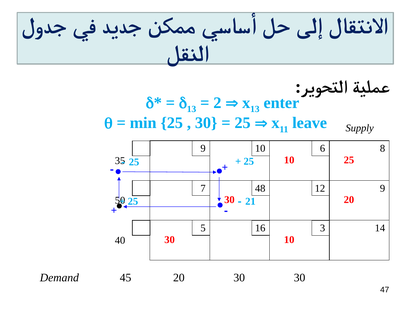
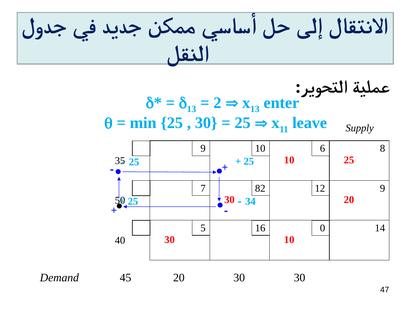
48: 48 -> 82
21: 21 -> 34
3: 3 -> 0
